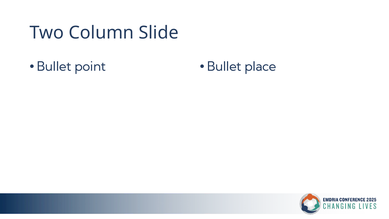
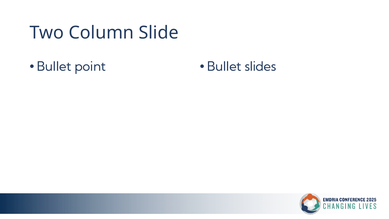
place: place -> slides
